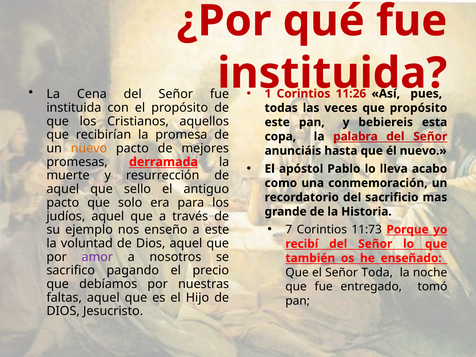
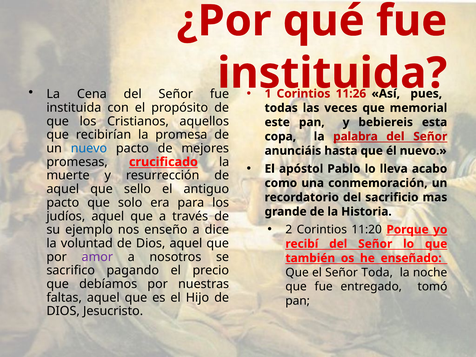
que propósito: propósito -> memorial
nuevo at (89, 148) colour: orange -> blue
derramada: derramada -> crucificado
7: 7 -> 2
11:73: 11:73 -> 11:20
a este: este -> dice
